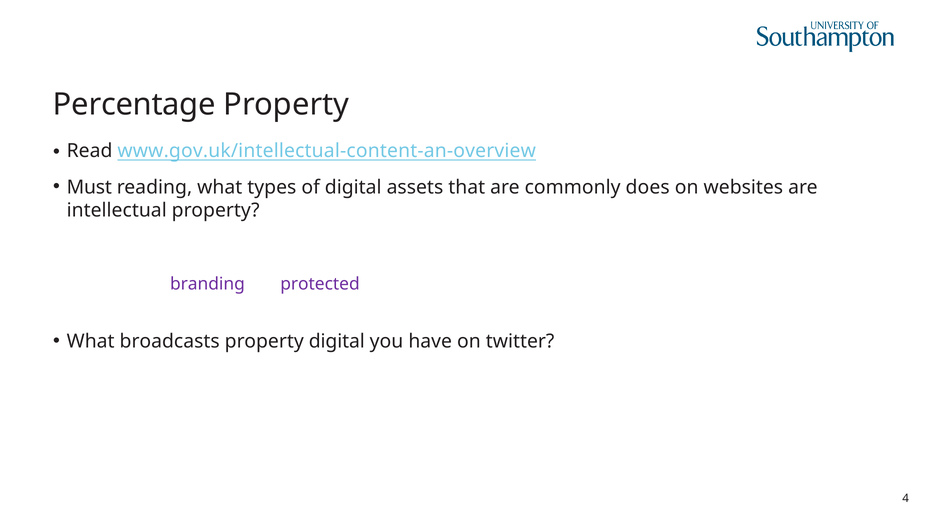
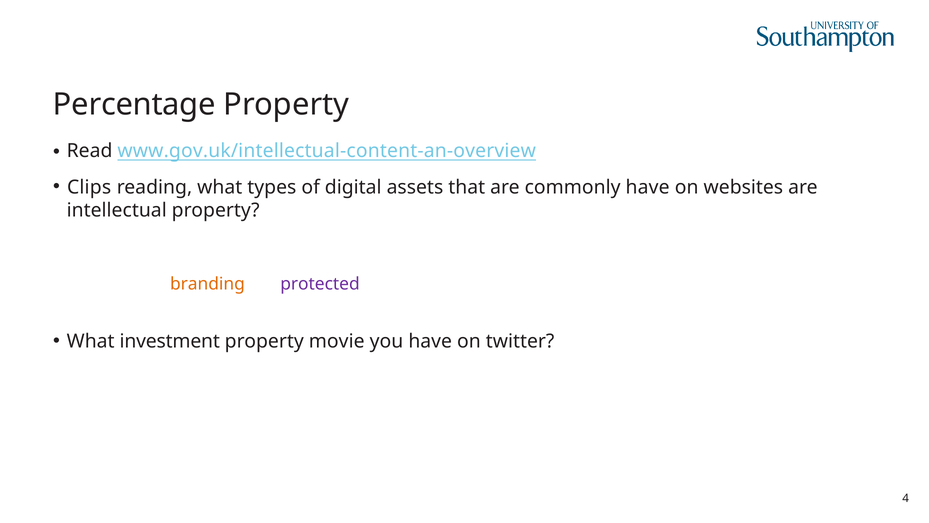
Must: Must -> Clips
commonly does: does -> have
branding colour: purple -> orange
What broadcasts: broadcasts -> investment
property digital: digital -> movie
